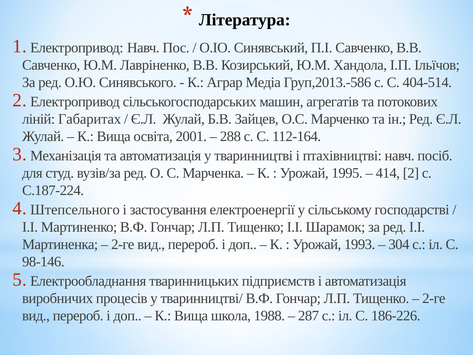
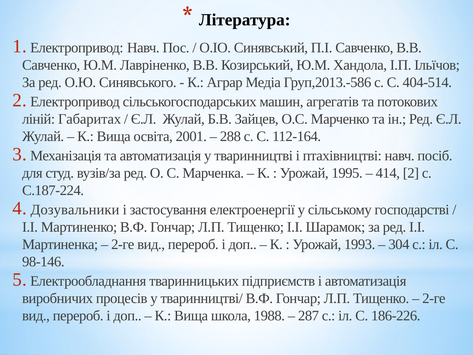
Штепсельного: Штепсельного -> Дозувальники
